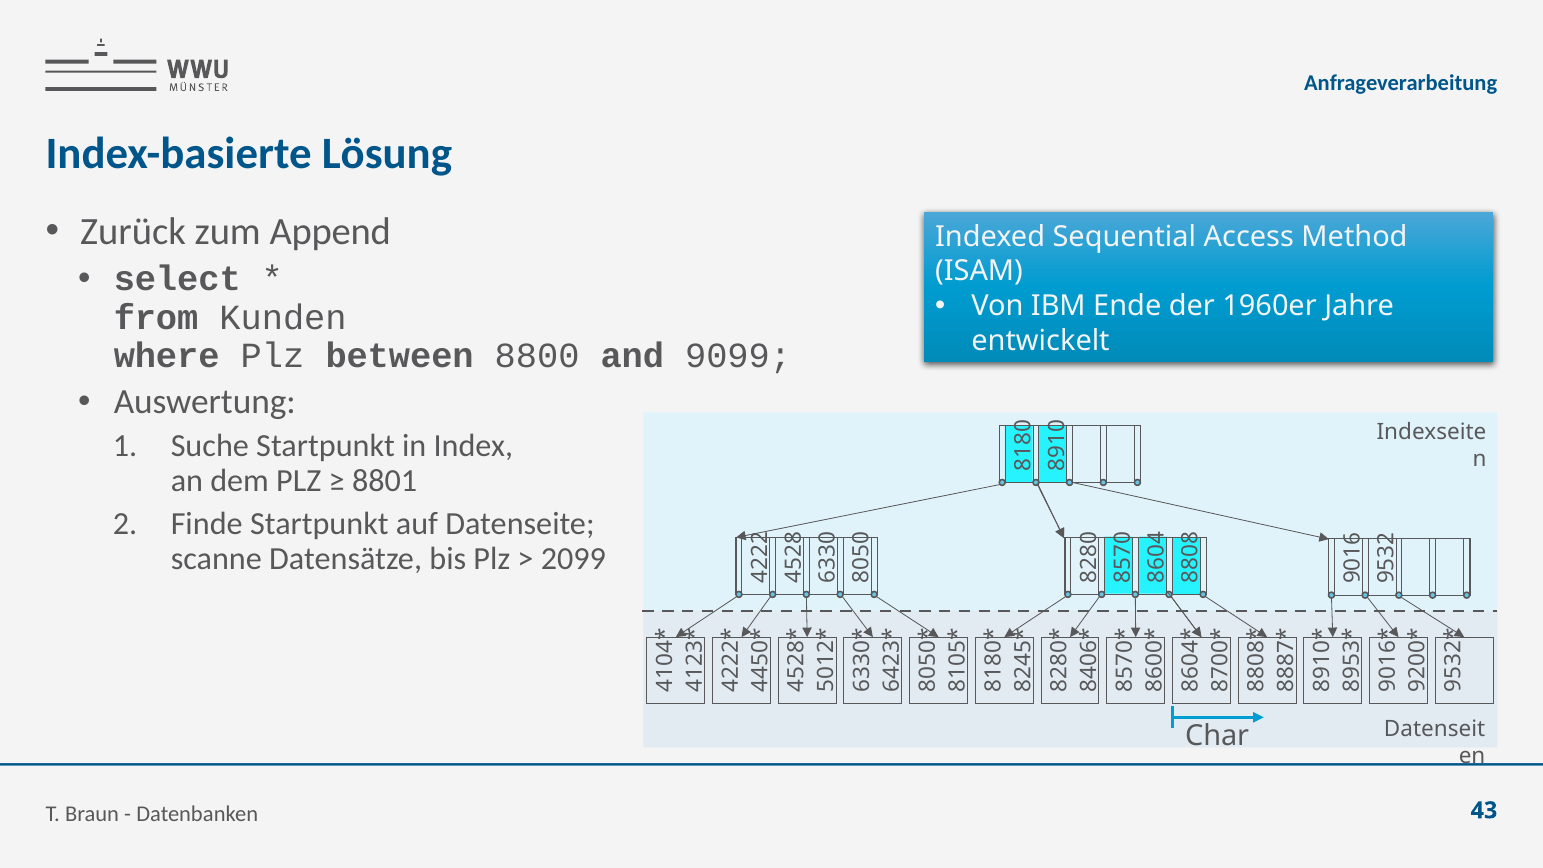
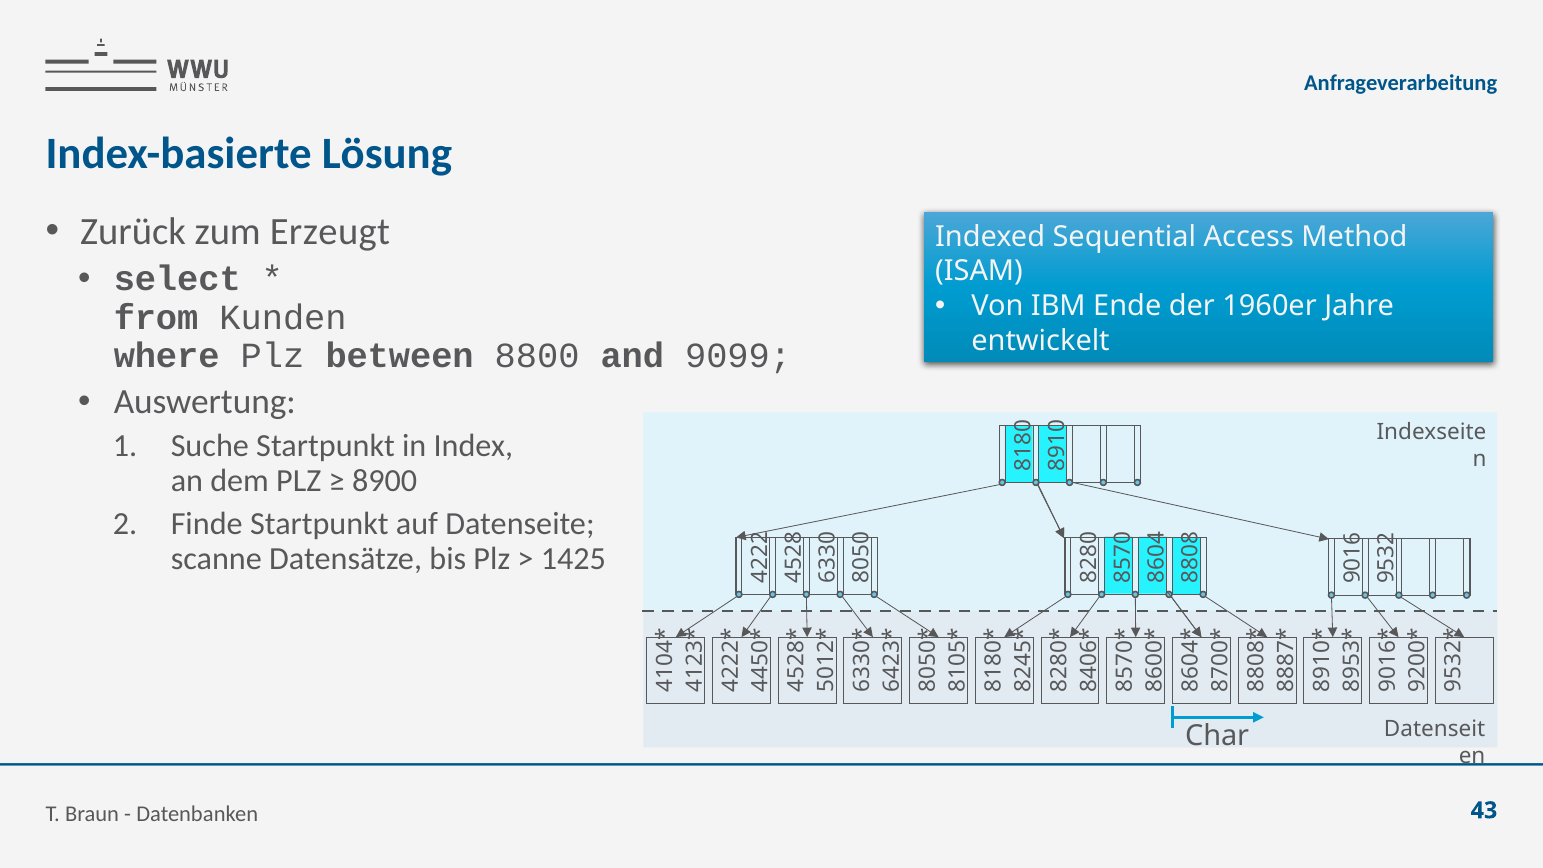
Append: Append -> Erzeugt
8801: 8801 -> 8900
2099: 2099 -> 1425
